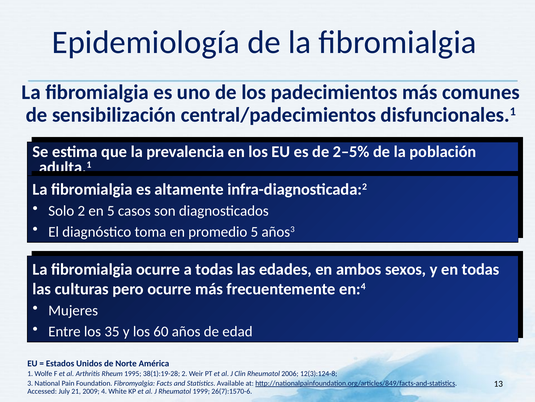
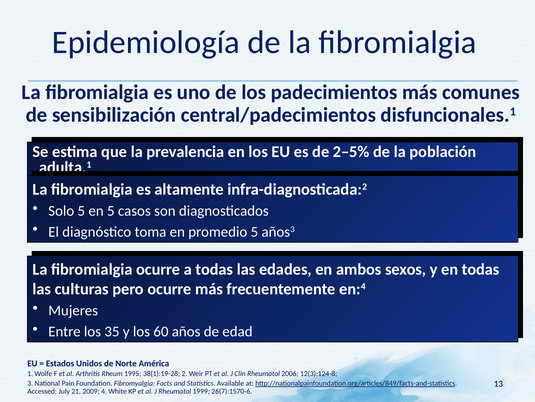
2 at (81, 211): 2 -> 5
